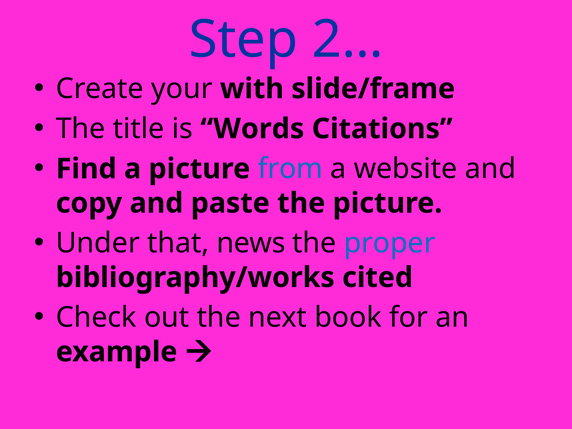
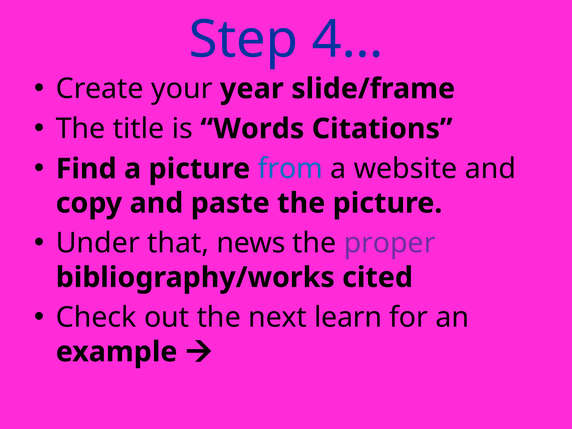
2…: 2… -> 4…
with: with -> year
proper colour: blue -> purple
book: book -> learn
